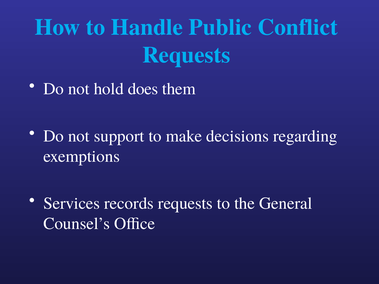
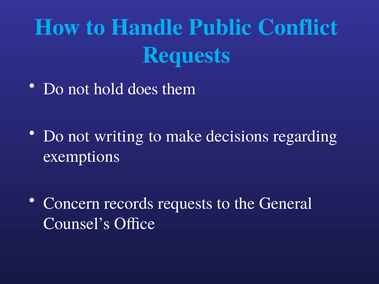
support: support -> writing
Services: Services -> Concern
